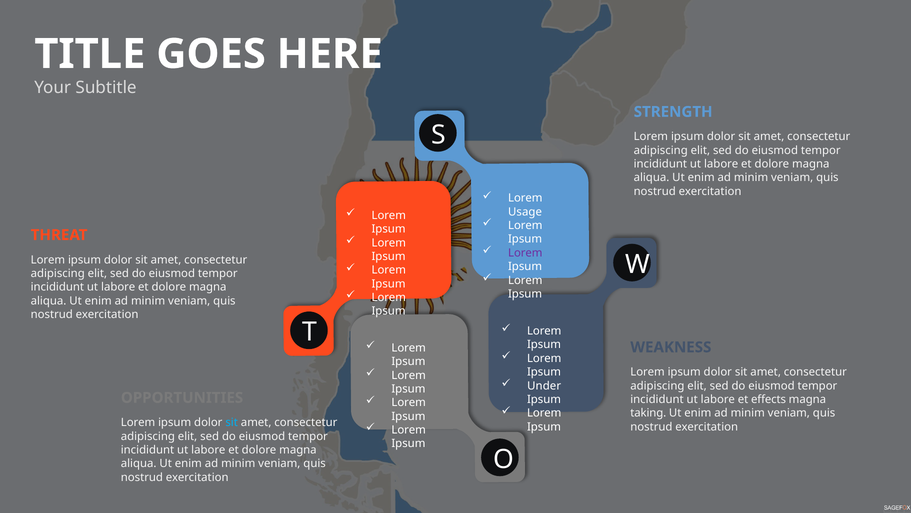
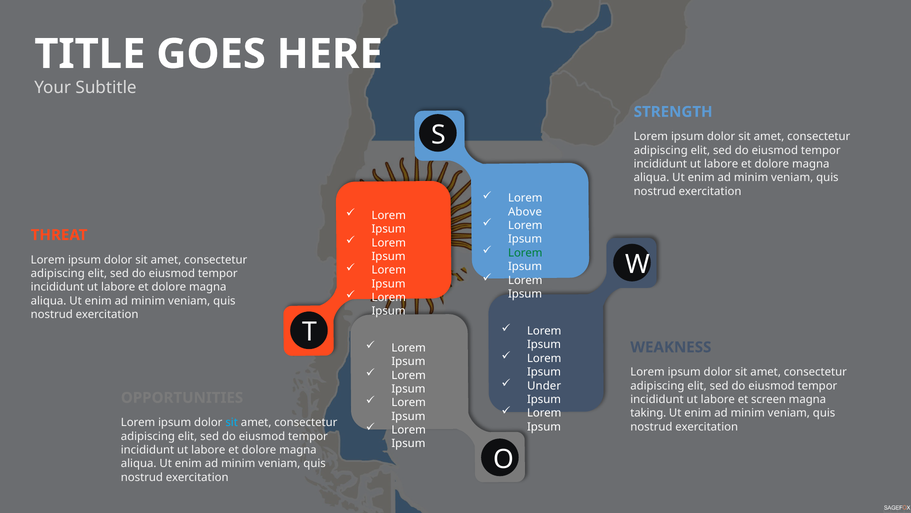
Usage: Usage -> Above
Lorem at (525, 253) colour: purple -> green
effects: effects -> screen
